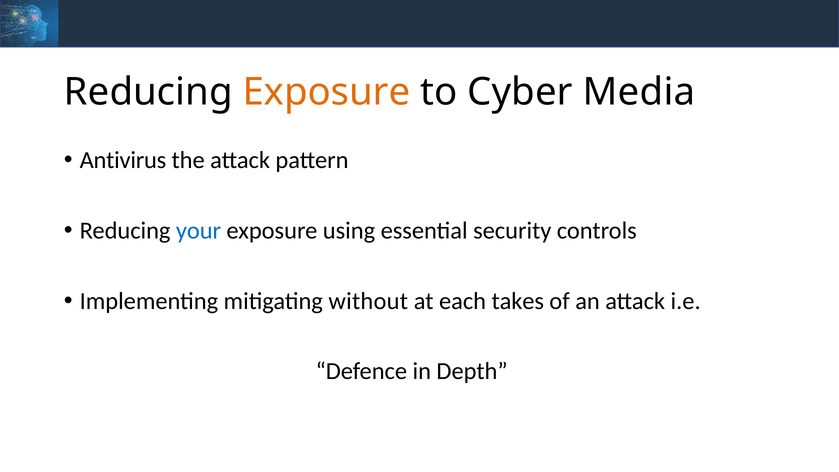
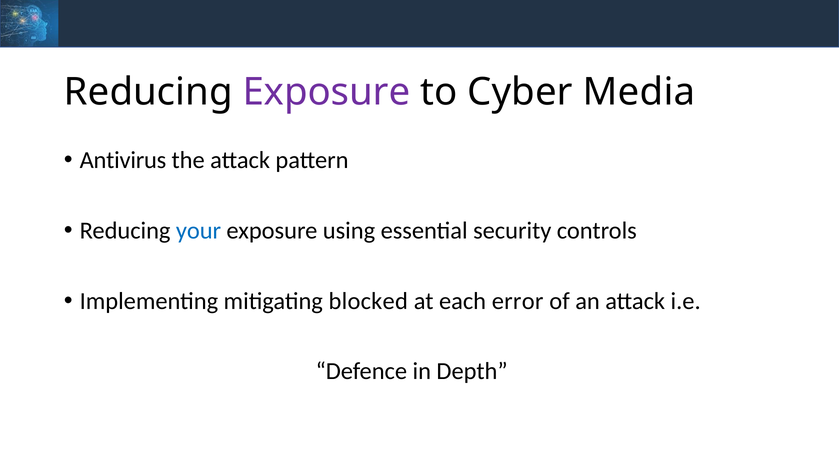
Exposure at (327, 92) colour: orange -> purple
without: without -> blocked
takes: takes -> error
